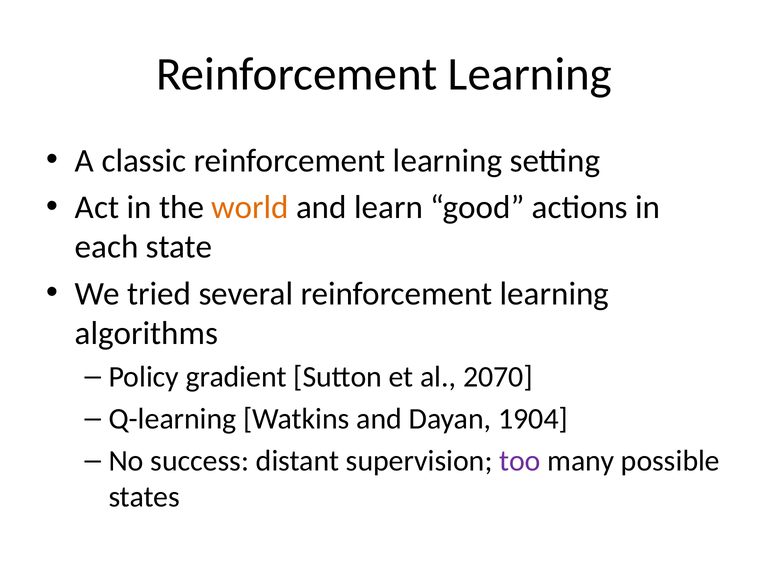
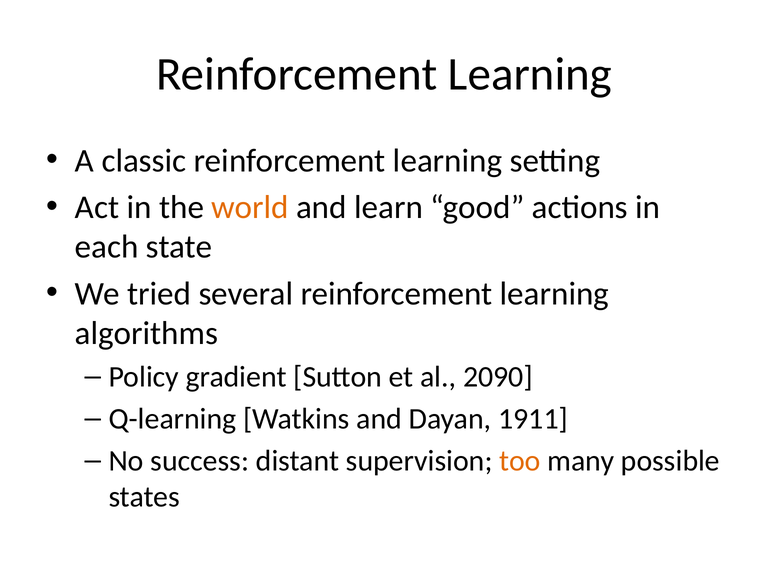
2070: 2070 -> 2090
1904: 1904 -> 1911
too colour: purple -> orange
